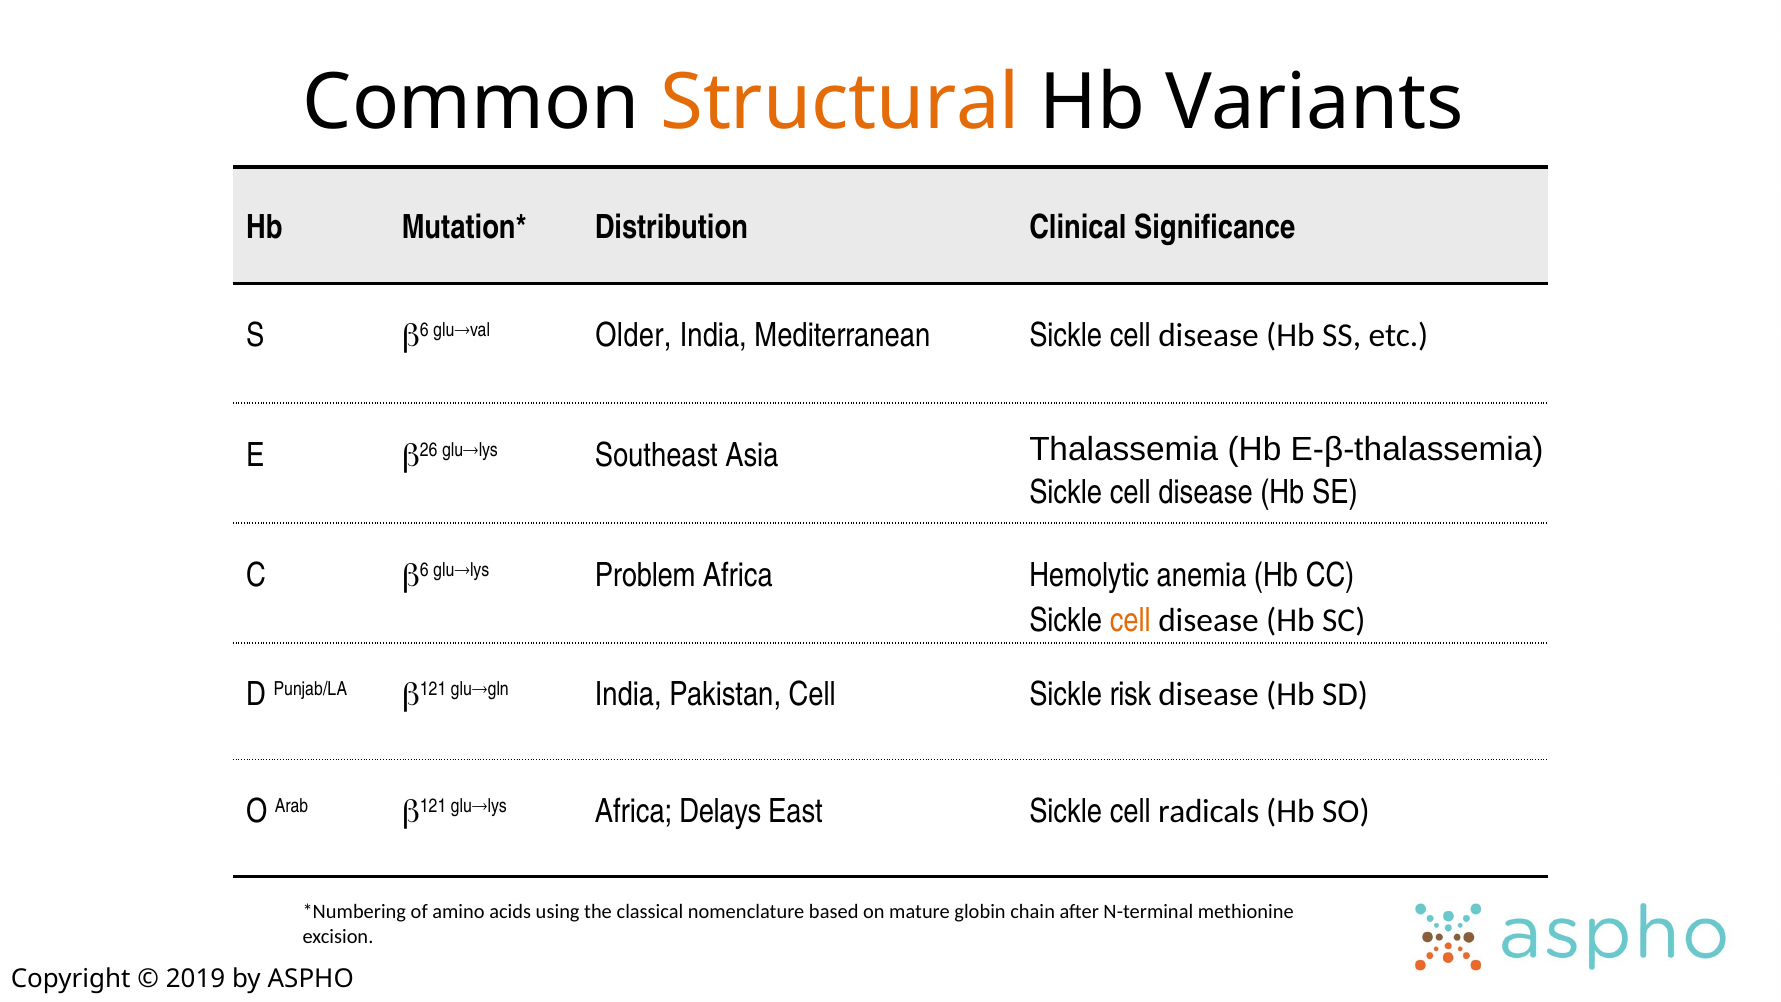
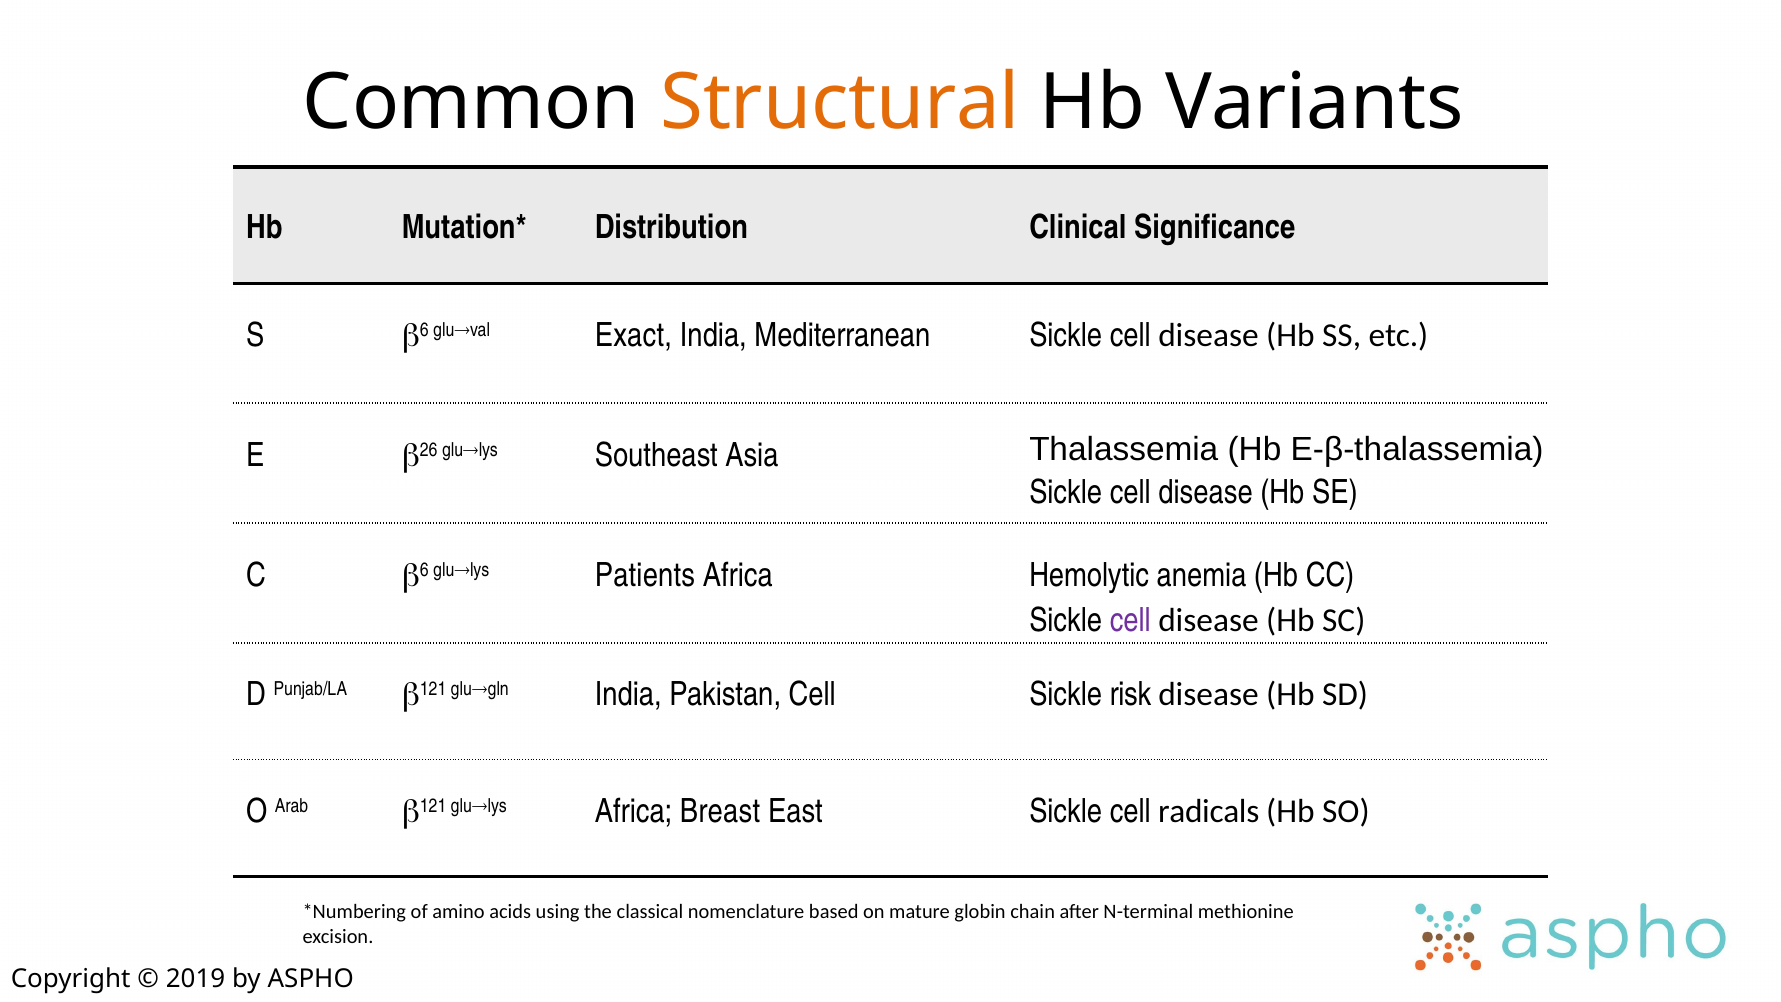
Older: Older -> Exact
Problem: Problem -> Patients
cell at (1130, 621) colour: orange -> purple
Delays: Delays -> Breast
